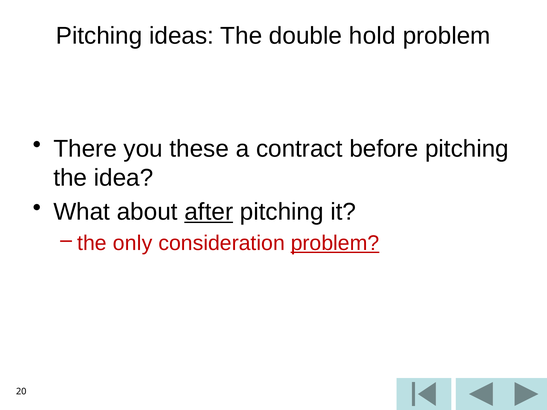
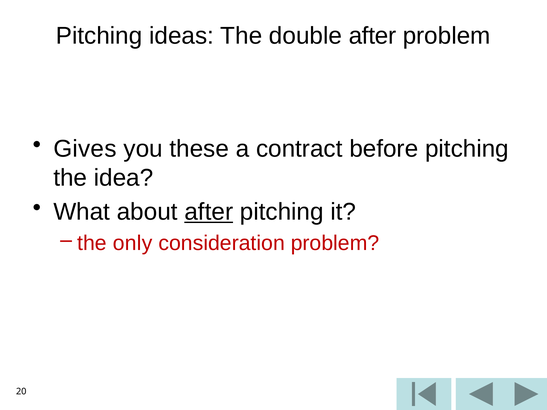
double hold: hold -> after
There: There -> Gives
problem at (335, 243) underline: present -> none
